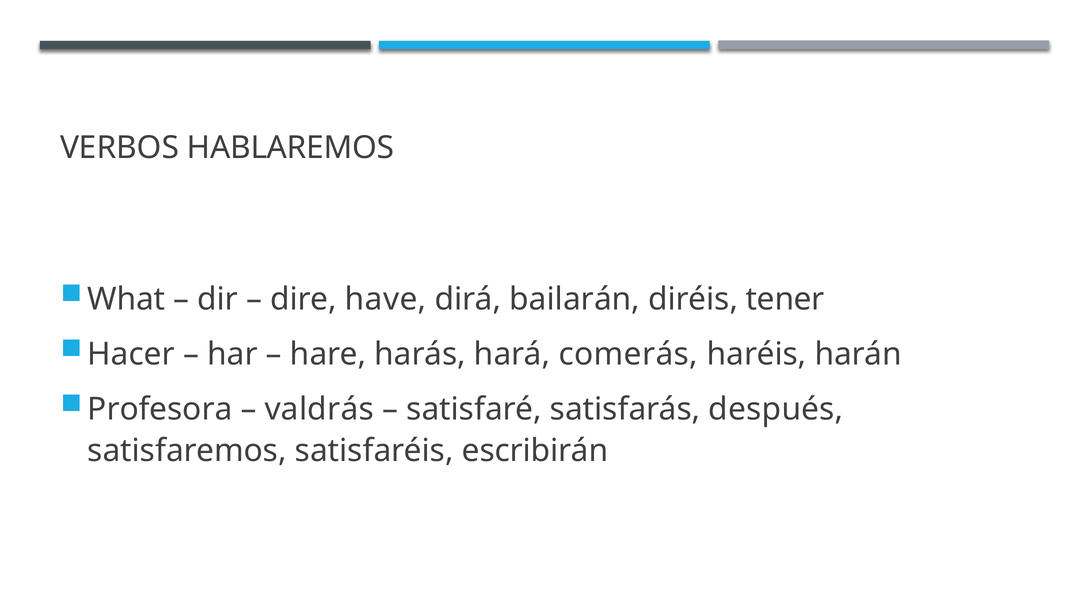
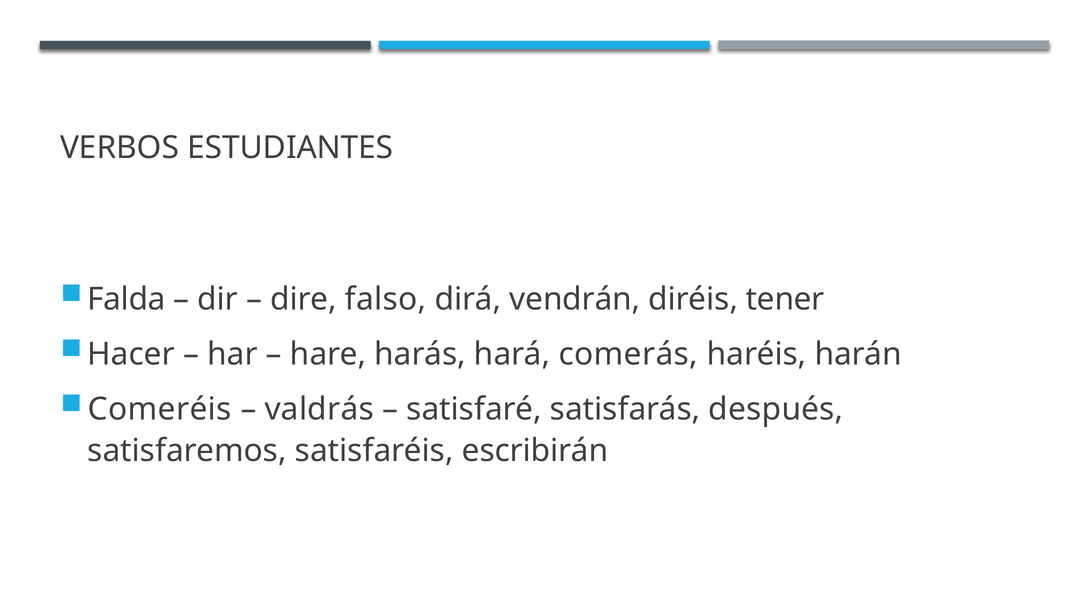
HABLAREMOS: HABLAREMOS -> ESTUDIANTES
What: What -> Falda
have: have -> falso
bailarán: bailarán -> vendrán
Profesora: Profesora -> Comeréis
